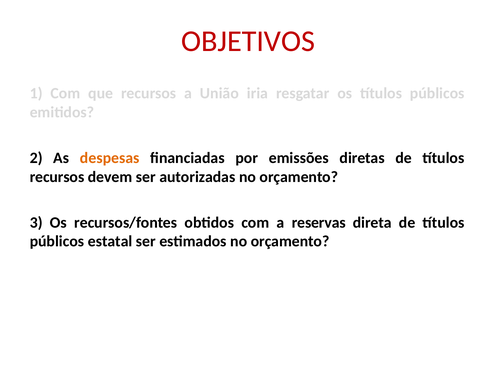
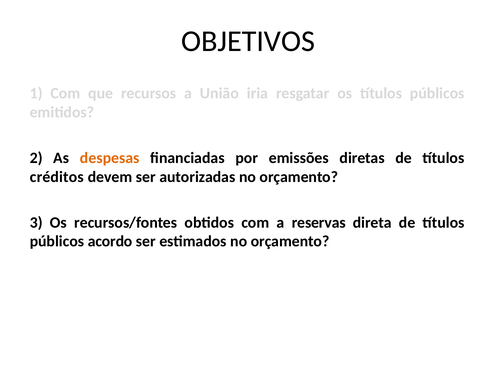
OBJETIVOS colour: red -> black
recursos at (57, 177): recursos -> créditos
estatal: estatal -> acordo
